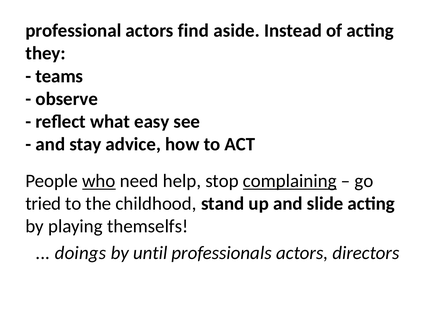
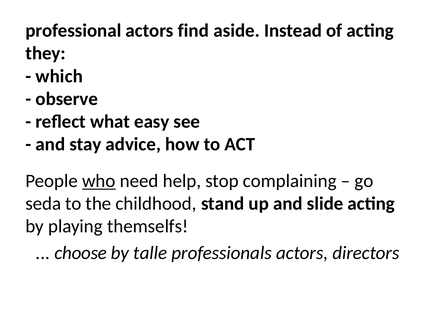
teams: teams -> which
complaining underline: present -> none
tried: tried -> seda
doings: doings -> choose
until: until -> talle
